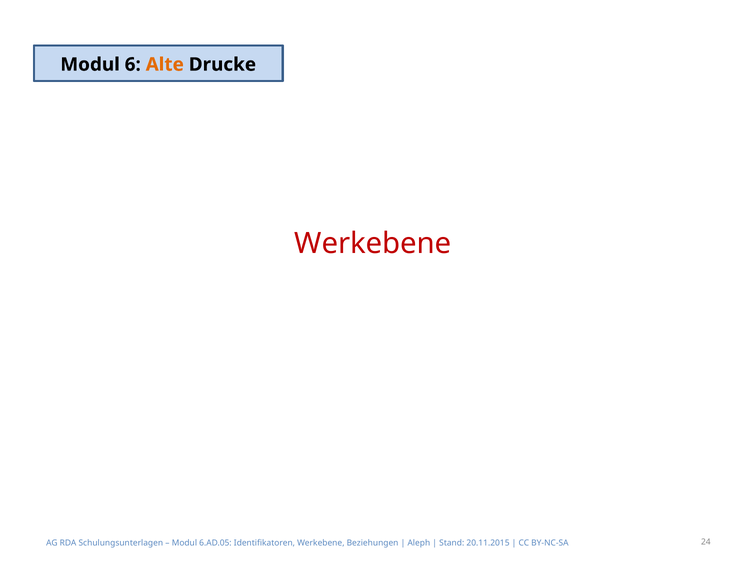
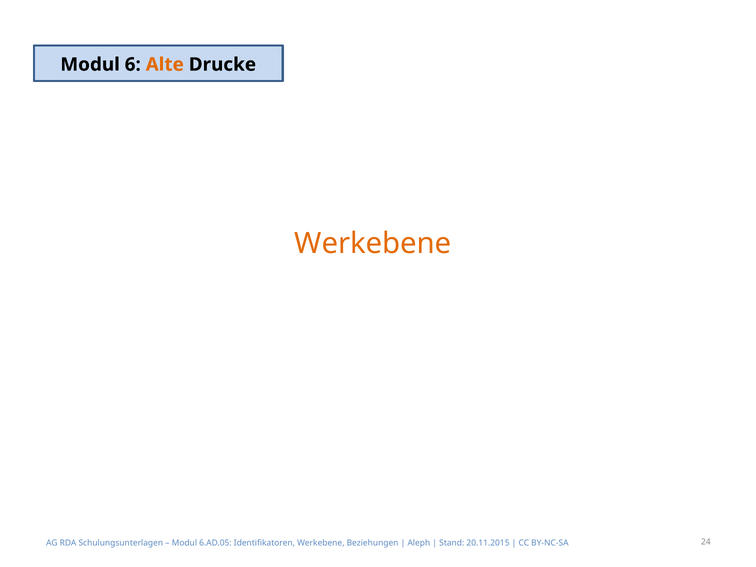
Werkebene at (373, 244) colour: red -> orange
